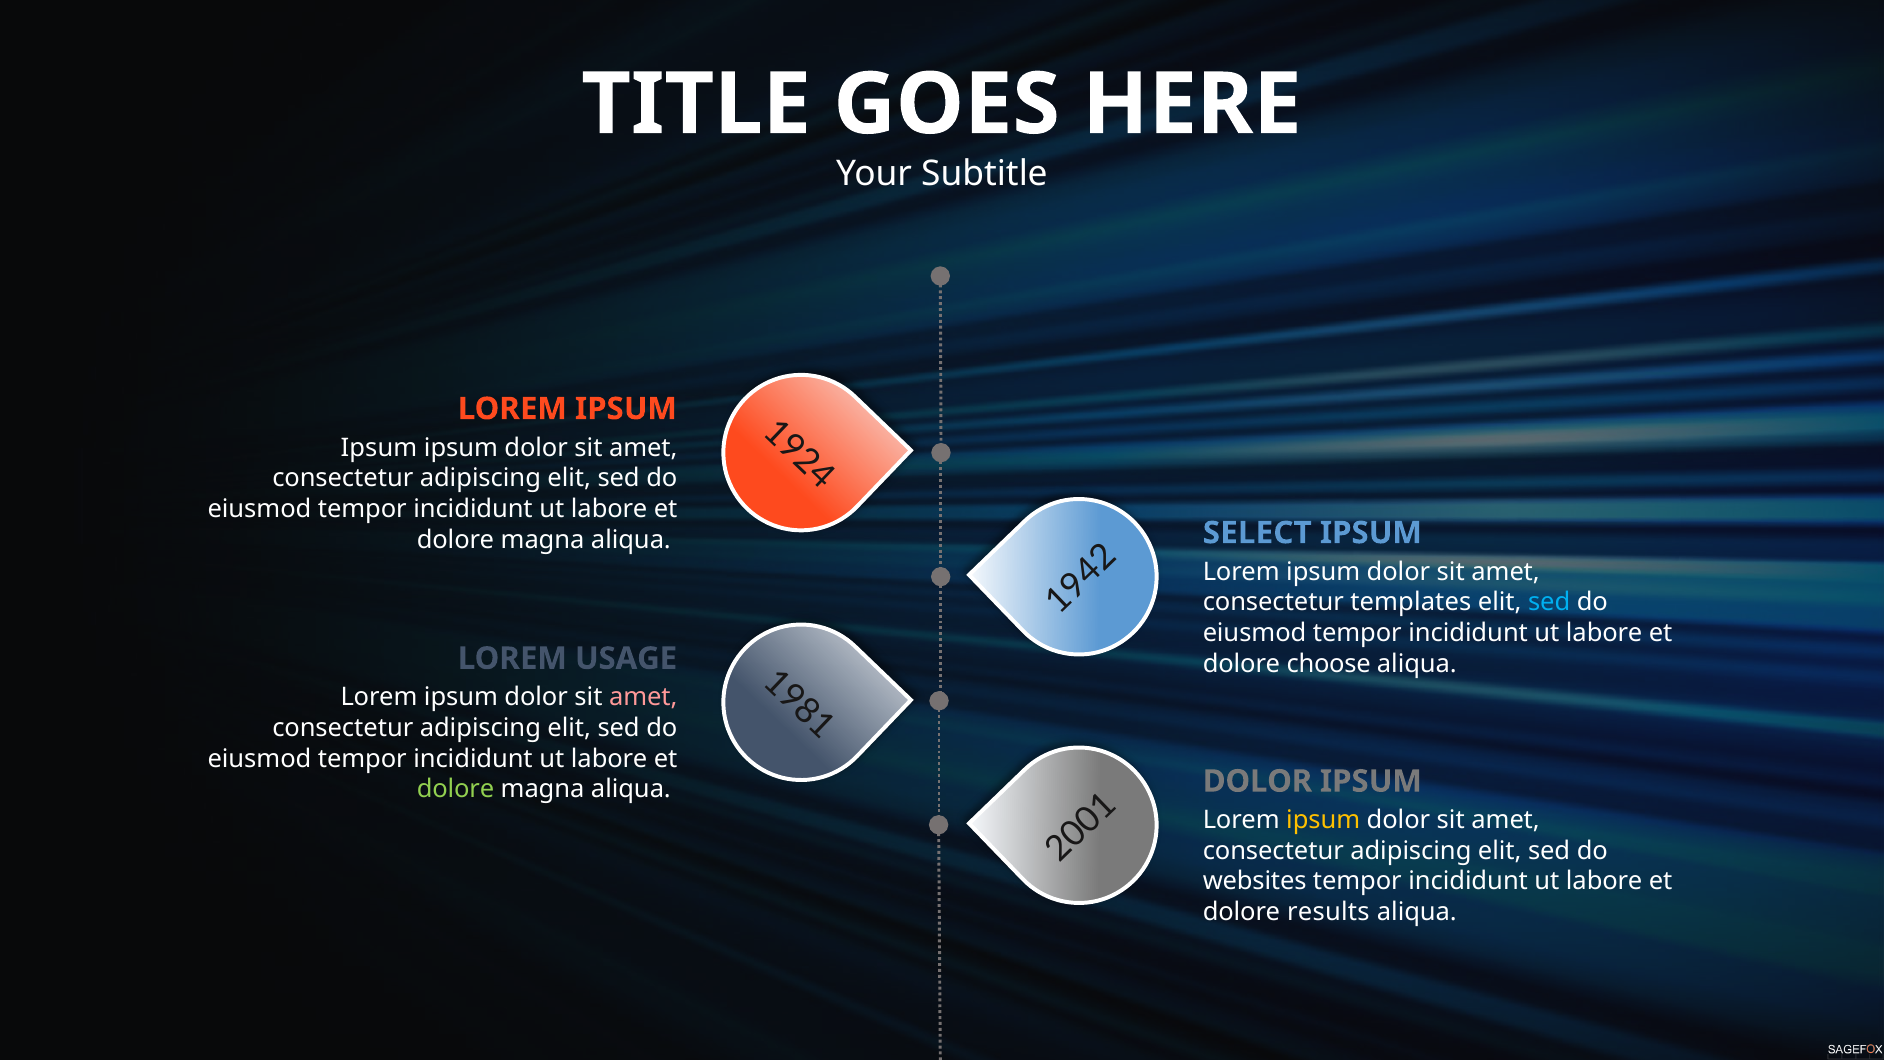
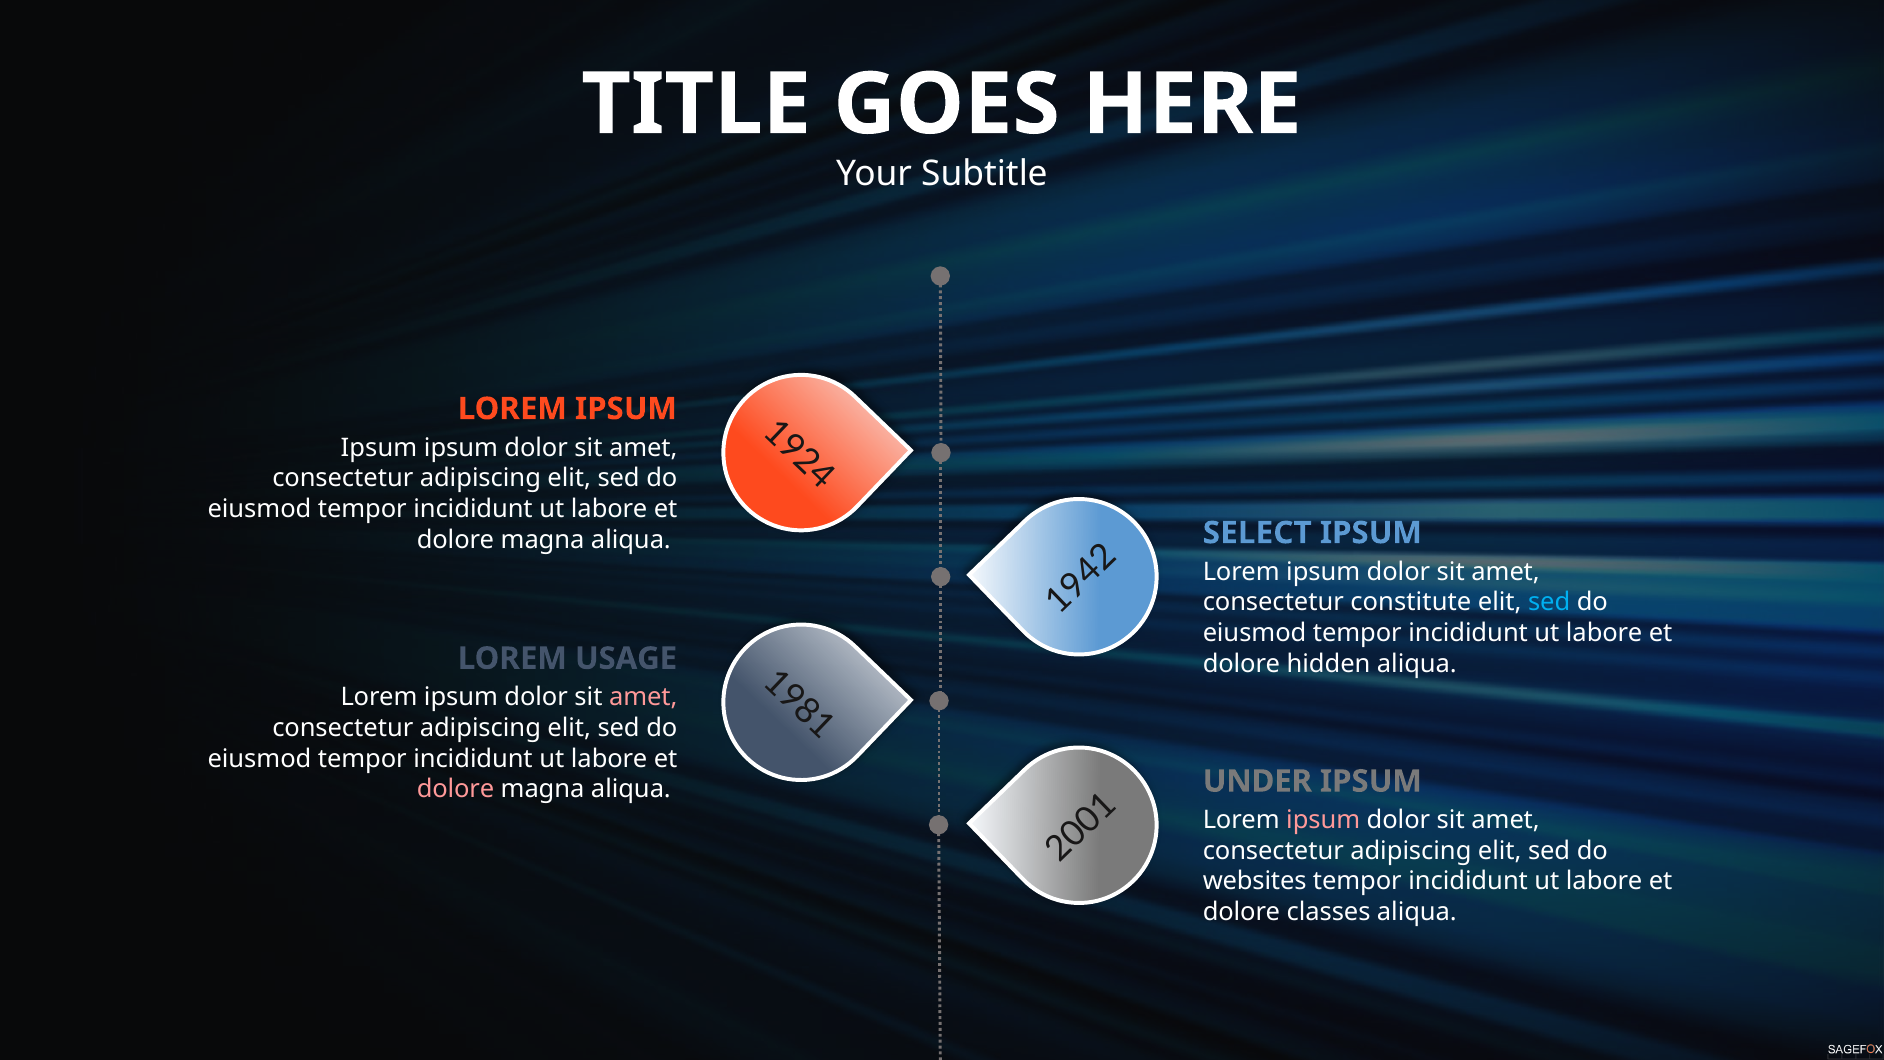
templates: templates -> constitute
choose: choose -> hidden
DOLOR at (1257, 781): DOLOR -> UNDER
dolore at (456, 789) colour: light green -> pink
ipsum at (1323, 820) colour: yellow -> pink
results: results -> classes
